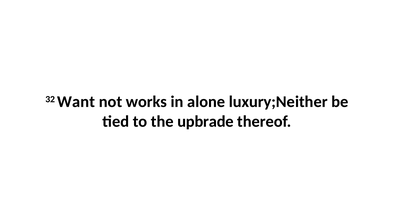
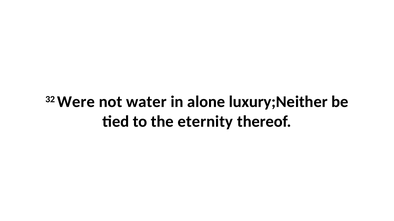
Want: Want -> Were
works: works -> water
upbrade: upbrade -> eternity
